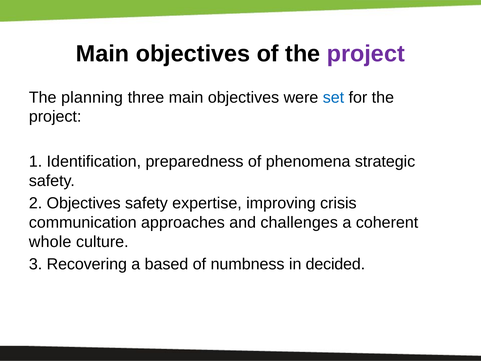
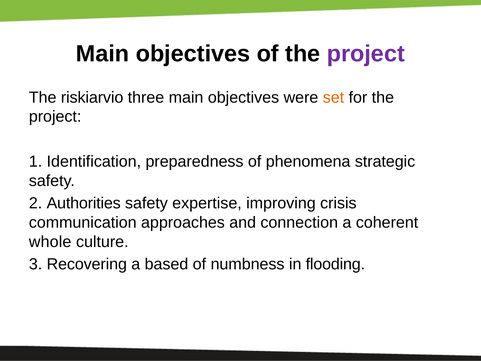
planning: planning -> riskiarvio
set colour: blue -> orange
2 Objectives: Objectives -> Authorities
challenges: challenges -> connection
decided: decided -> flooding
